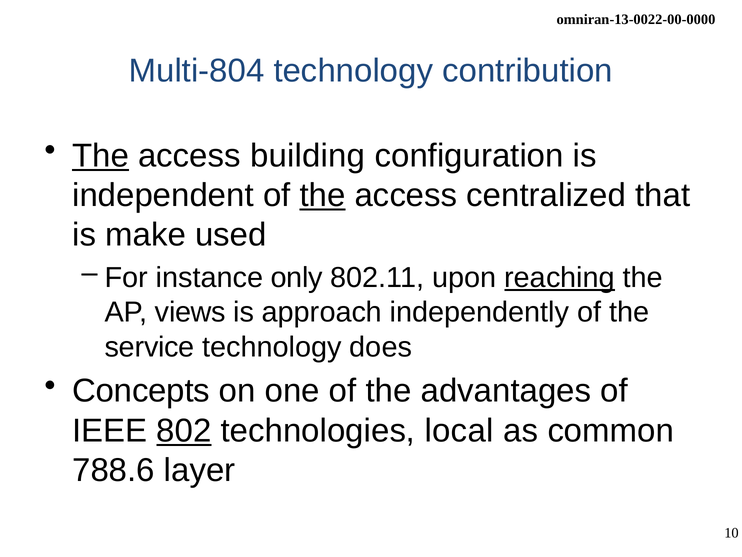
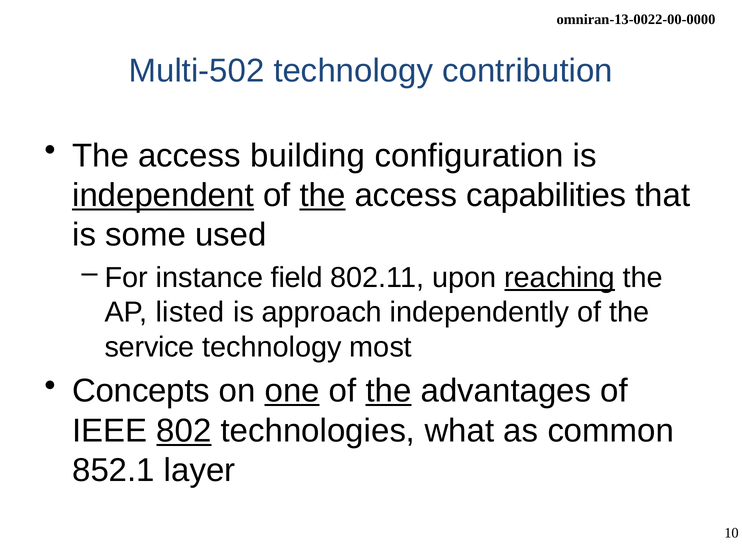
Multi-804: Multi-804 -> Multi-502
The at (101, 156) underline: present -> none
independent underline: none -> present
centralized: centralized -> capabilities
make: make -> some
only: only -> field
views: views -> listed
does: does -> most
one underline: none -> present
the at (389, 391) underline: none -> present
local: local -> what
788.6: 788.6 -> 852.1
